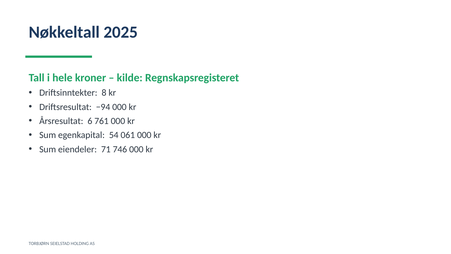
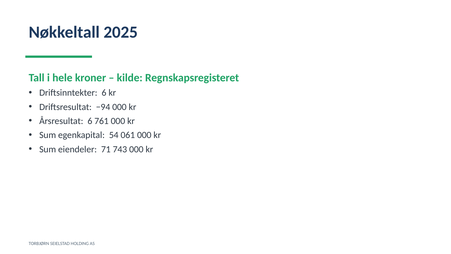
Driftsinntekter 8: 8 -> 6
746: 746 -> 743
